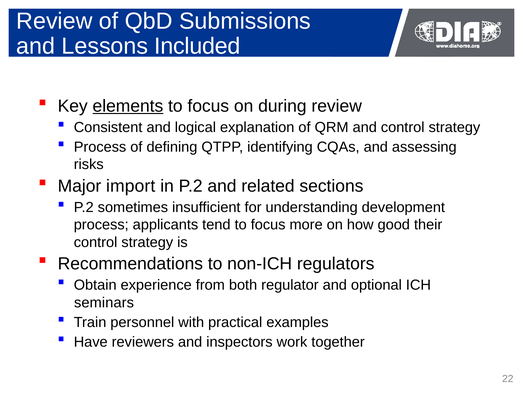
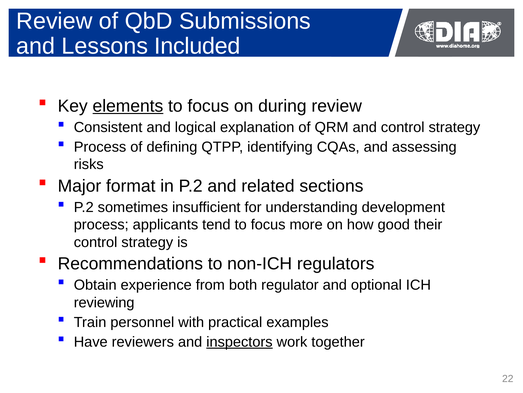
import: import -> format
seminars: seminars -> reviewing
inspectors underline: none -> present
